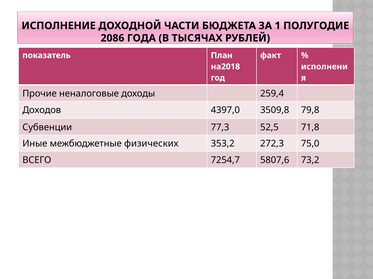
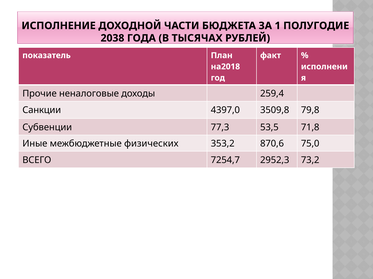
2086: 2086 -> 2038
Доходов: Доходов -> Санкции
52,5: 52,5 -> 53,5
272,3: 272,3 -> 870,6
5807,6: 5807,6 -> 2952,3
